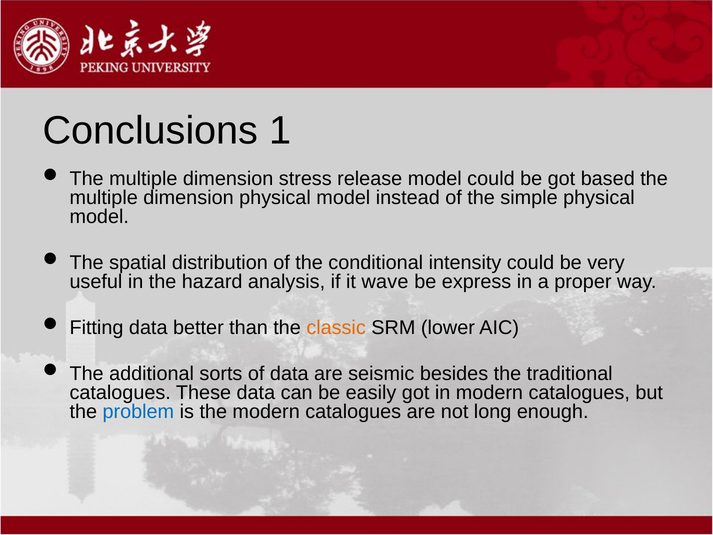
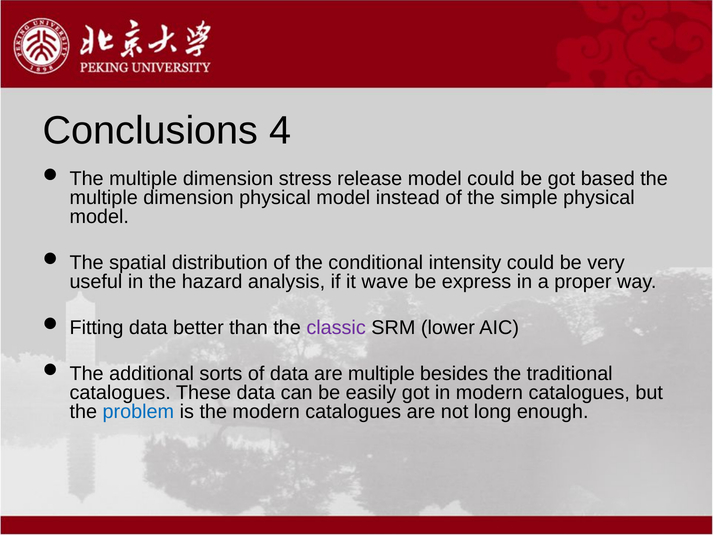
1: 1 -> 4
classic colour: orange -> purple
are seismic: seismic -> multiple
